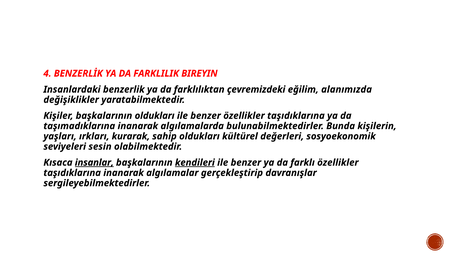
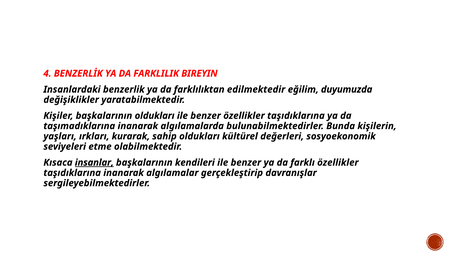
çevremizdeki: çevremizdeki -> edilmektedir
alanımızda: alanımızda -> duyumuzda
sesin: sesin -> etme
kendileri underline: present -> none
